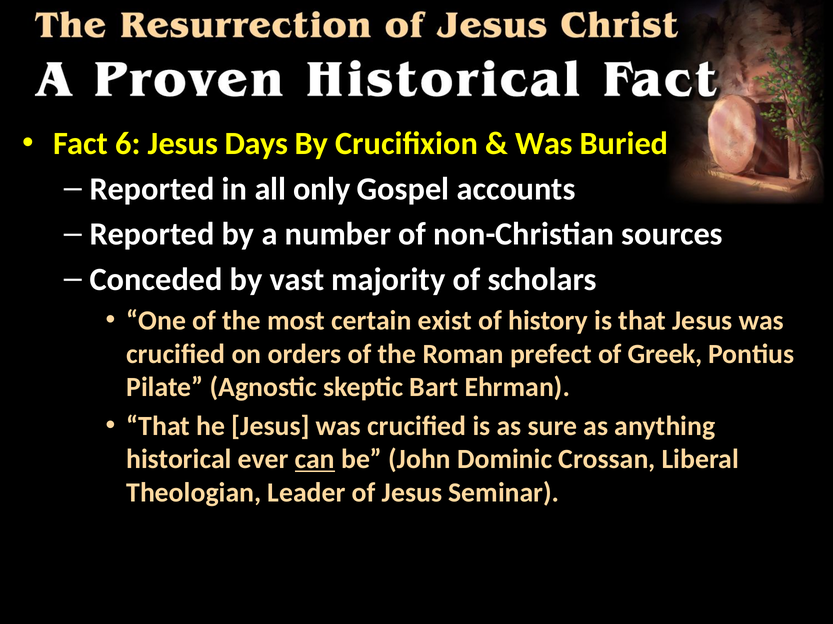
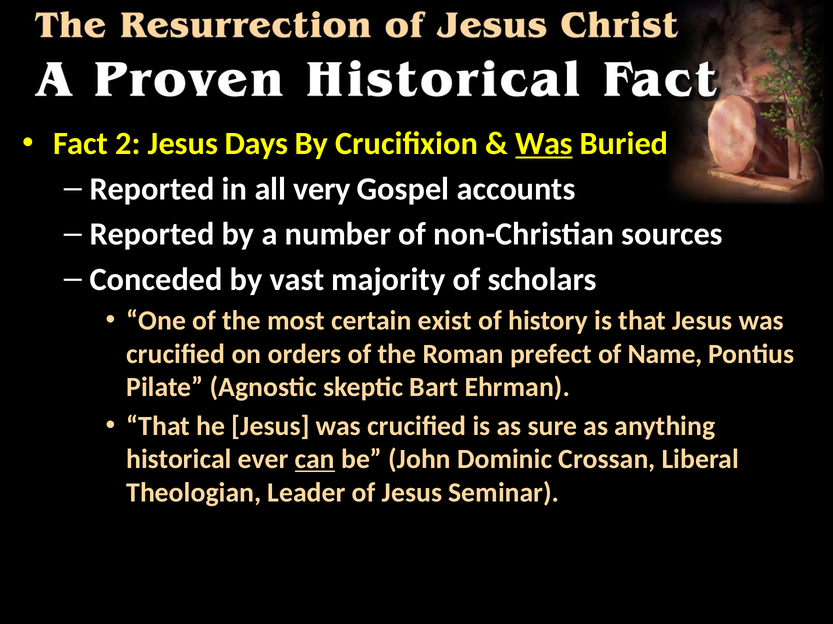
6: 6 -> 2
Was at (544, 144) underline: none -> present
only: only -> very
Greek: Greek -> Name
